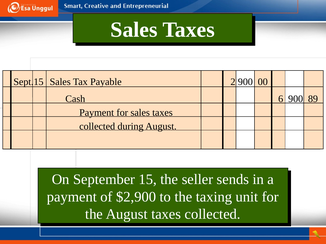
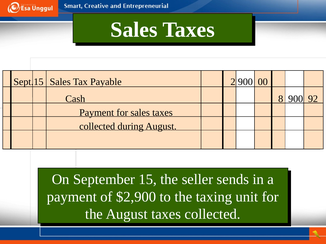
6: 6 -> 8
89: 89 -> 92
